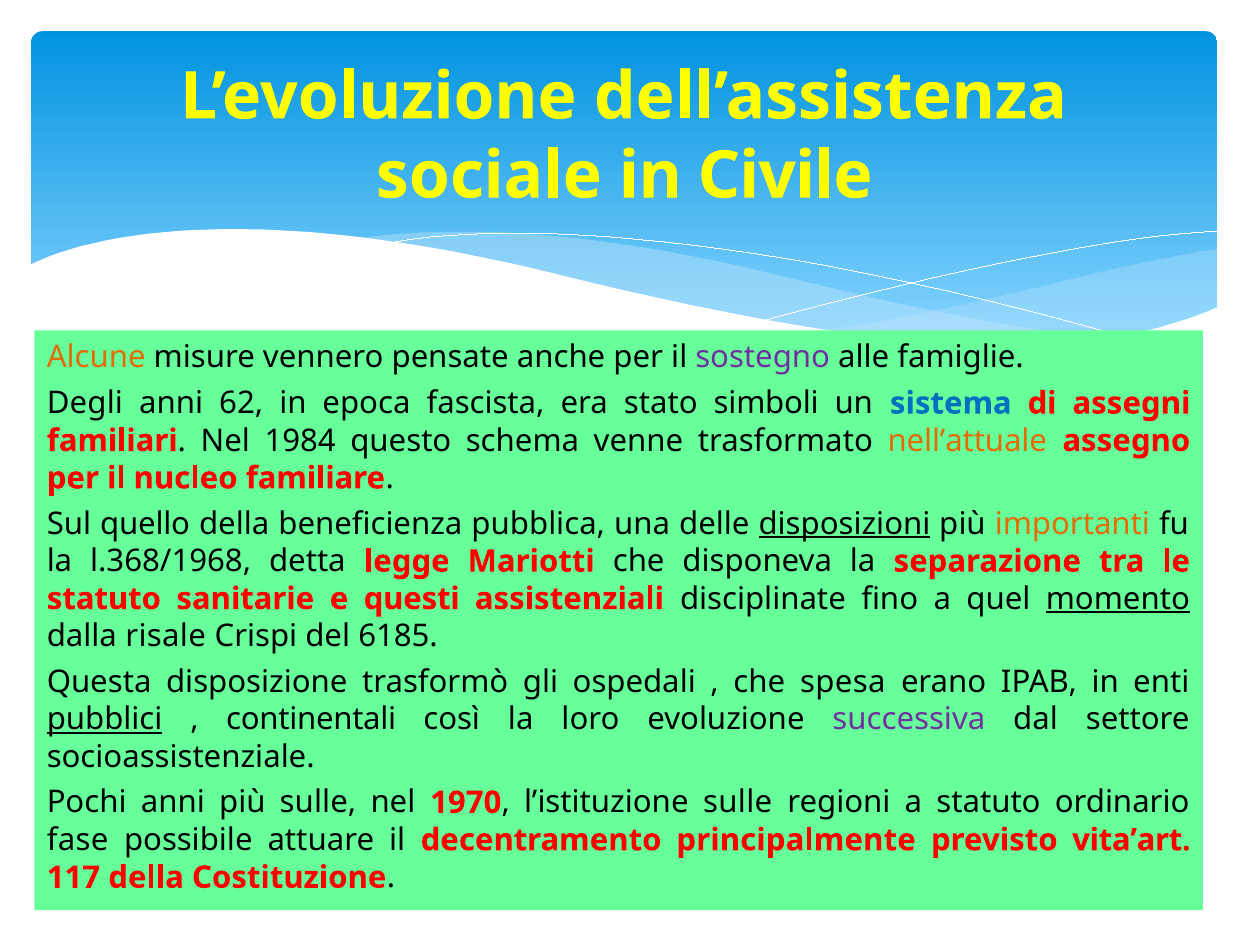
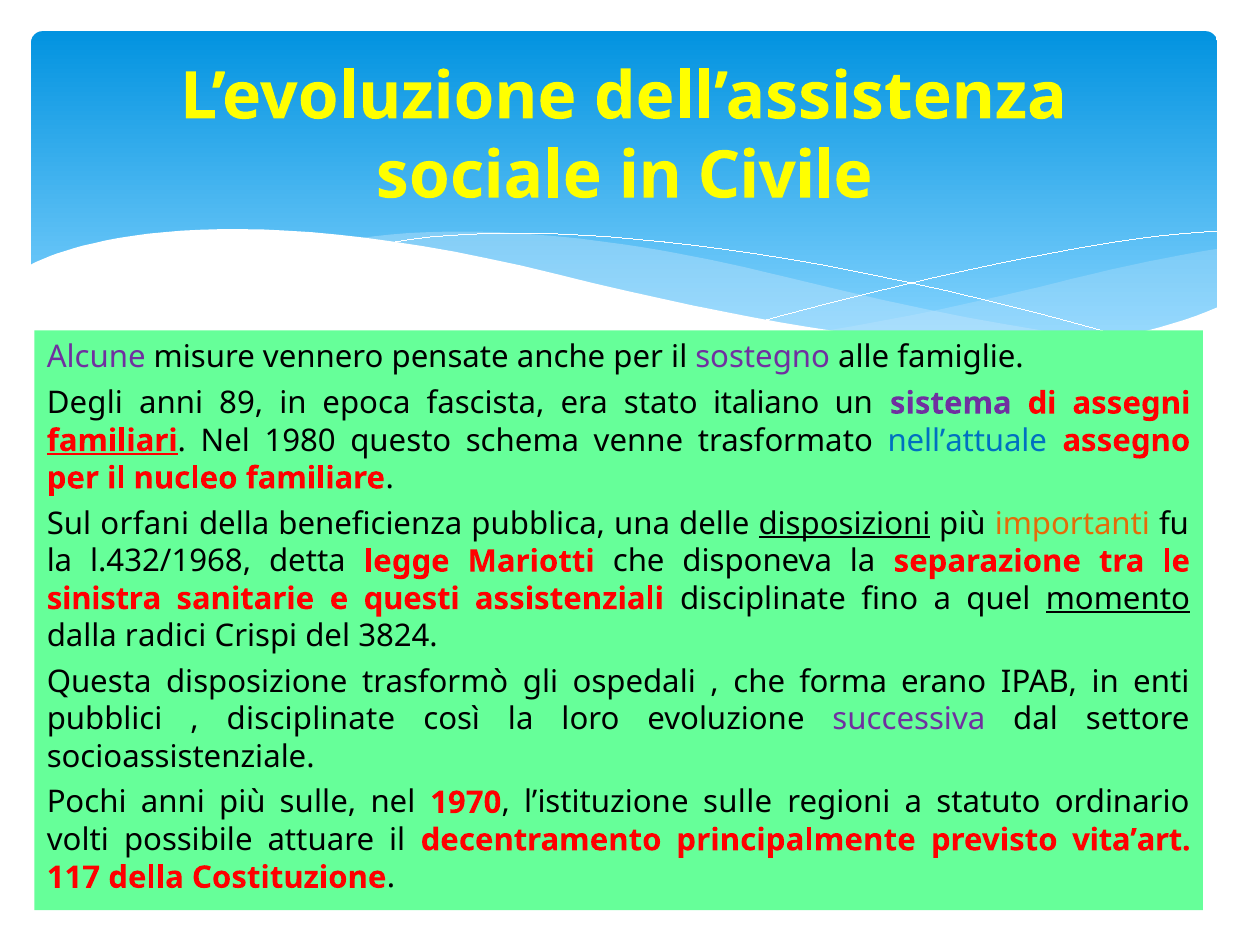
Alcune colour: orange -> purple
62: 62 -> 89
simboli: simboli -> italiano
sistema colour: blue -> purple
familiari underline: none -> present
1984: 1984 -> 1980
nell’attuale colour: orange -> blue
quello: quello -> orfani
l.368/1968: l.368/1968 -> l.432/1968
statuto at (104, 598): statuto -> sinistra
risale: risale -> radici
6185: 6185 -> 3824
spesa: spesa -> forma
pubblici underline: present -> none
continentali at (311, 719): continentali -> disciplinate
fase: fase -> volti
